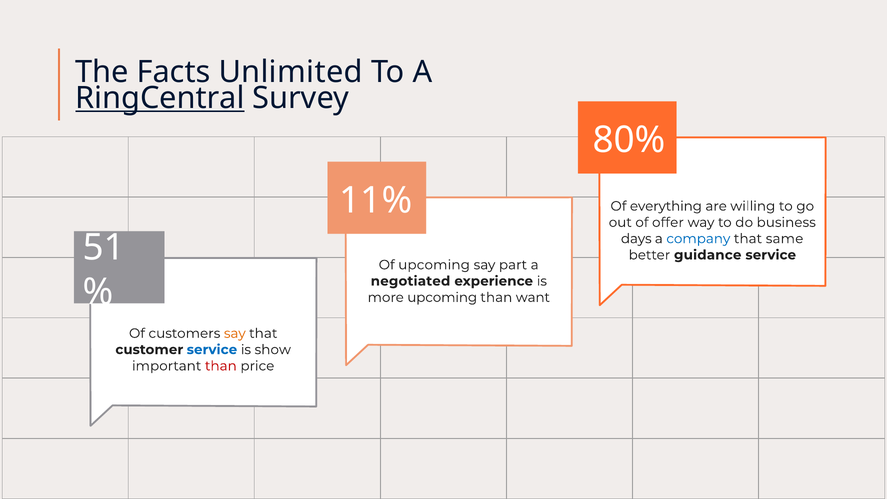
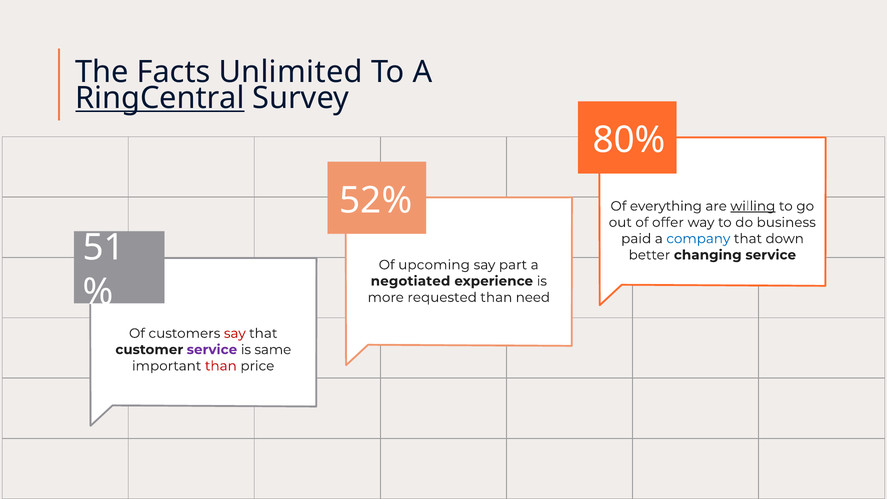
11%: 11% -> 52%
willing underline: none -> present
days: days -> paid
same: same -> down
guidance: guidance -> changing
more upcoming: upcoming -> requested
want: want -> need
say at (235, 333) colour: orange -> red
service at (212, 350) colour: blue -> purple
show: show -> same
